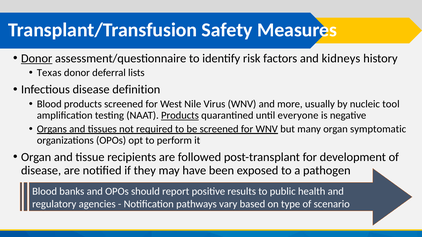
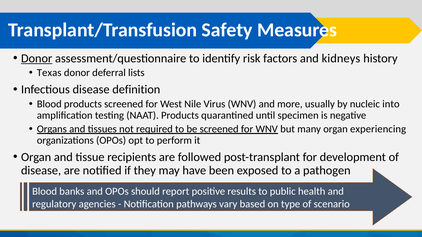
tool: tool -> into
Products at (180, 116) underline: present -> none
everyone: everyone -> specimen
symptomatic: symptomatic -> experiencing
